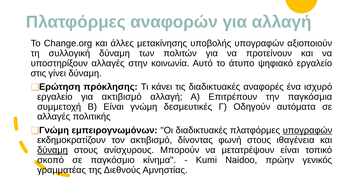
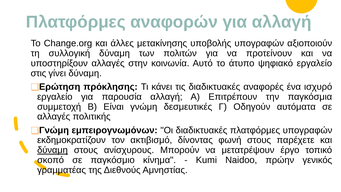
για ακτιβισμό: ακτιβισμό -> παρουσία
υπογραφών at (308, 130) underline: present -> none
ιθαγένεια: ιθαγένεια -> παρέχετε
μετατρέψουν είναι: είναι -> έργο
